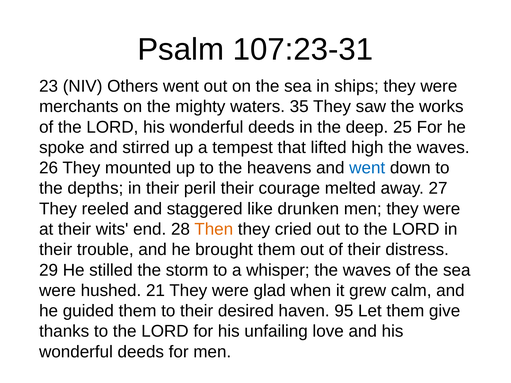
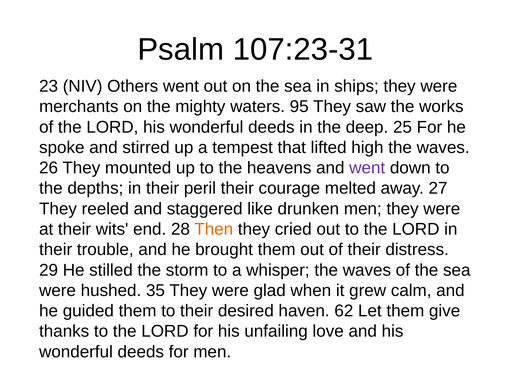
35: 35 -> 95
went at (367, 168) colour: blue -> purple
21: 21 -> 35
95: 95 -> 62
